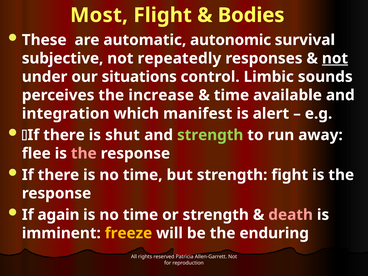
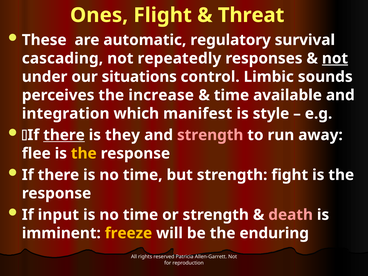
Most: Most -> Ones
Bodies: Bodies -> Threat
autonomic: autonomic -> regulatory
subjective: subjective -> cascading
alert: alert -> style
there at (64, 135) underline: none -> present
shut: shut -> they
strength at (210, 135) colour: light green -> pink
the at (84, 153) colour: pink -> yellow
again: again -> input
